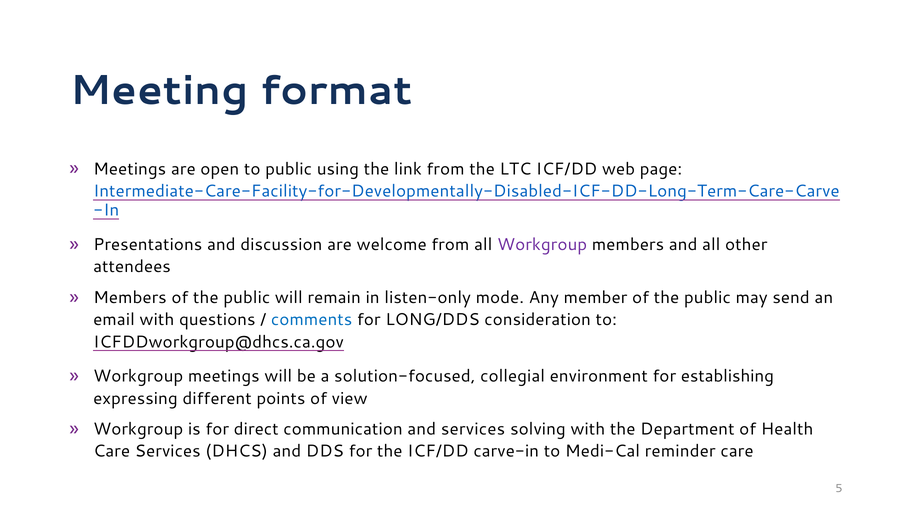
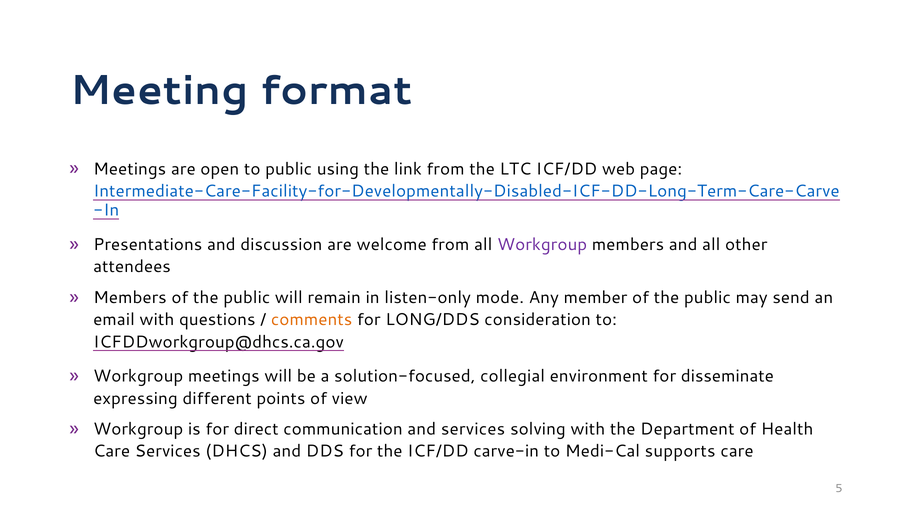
comments colour: blue -> orange
establishing: establishing -> disseminate
reminder: reminder -> supports
